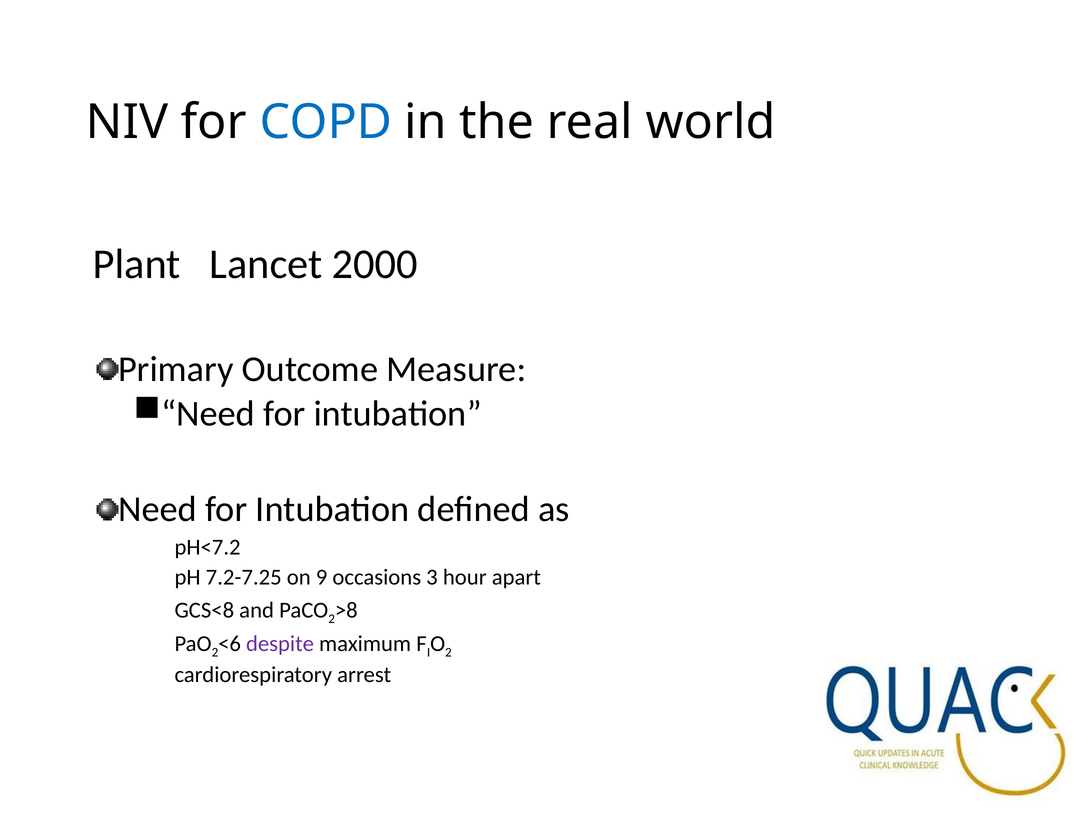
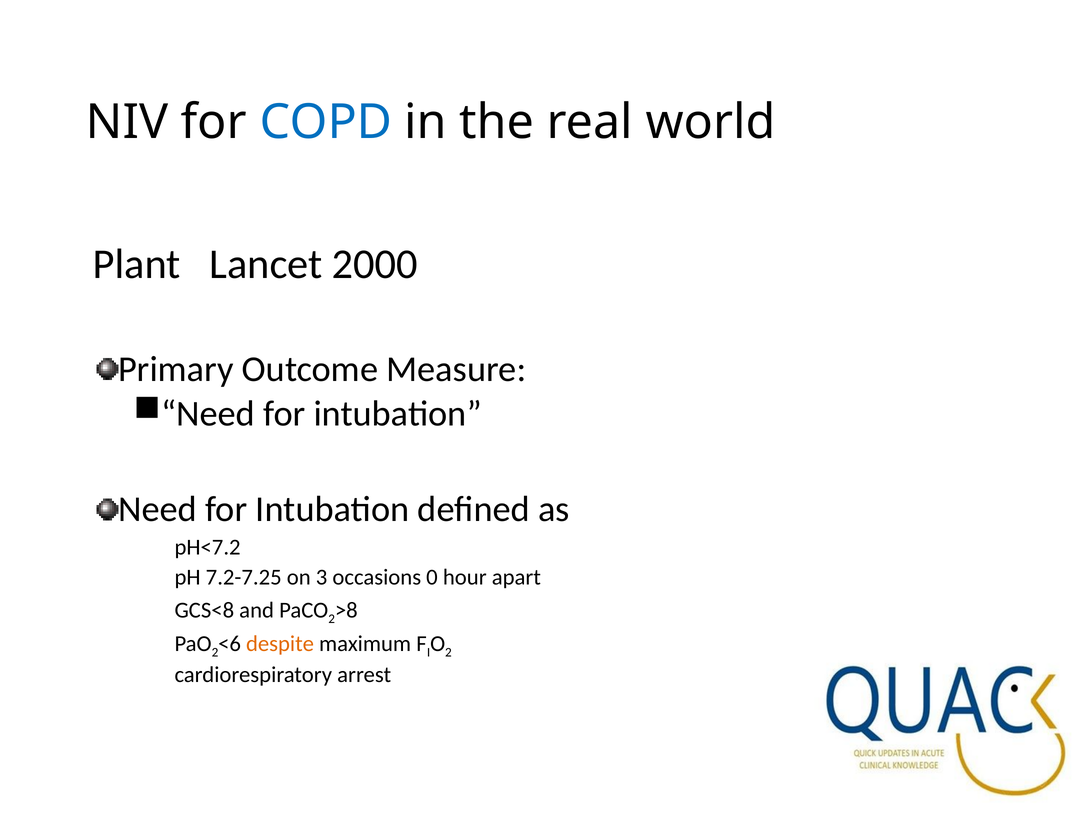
9: 9 -> 3
3: 3 -> 0
despite colour: purple -> orange
